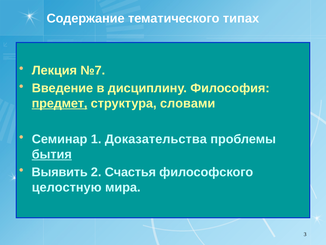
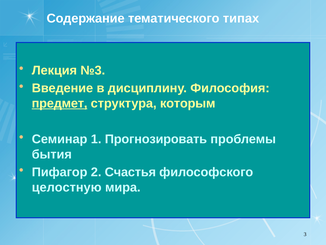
№7: №7 -> №3
словами: словами -> которым
Доказательства: Доказательства -> Прогнозировать
бытия underline: present -> none
Выявить: Выявить -> Пифагор
